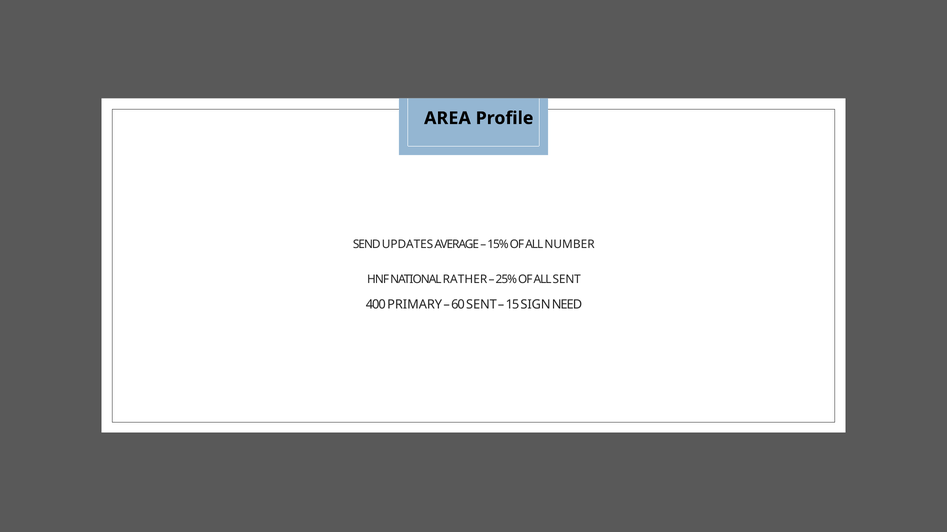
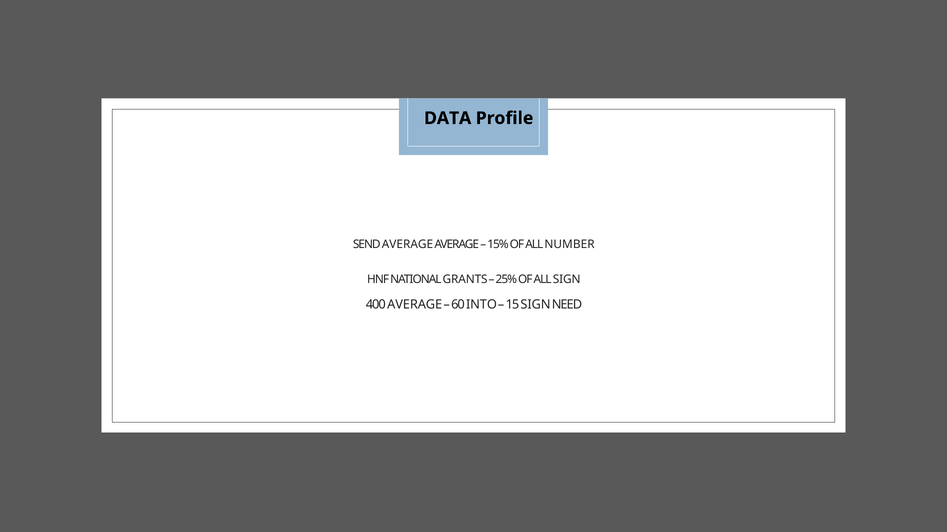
AREA: AREA -> DATA
SEND UPDATES: UPDATES -> AVERAGE
RATHER: RATHER -> GRANTS
ALL SENT: SENT -> SIGN
400 PRIMARY: PRIMARY -> AVERAGE
60 SENT: SENT -> INTO
